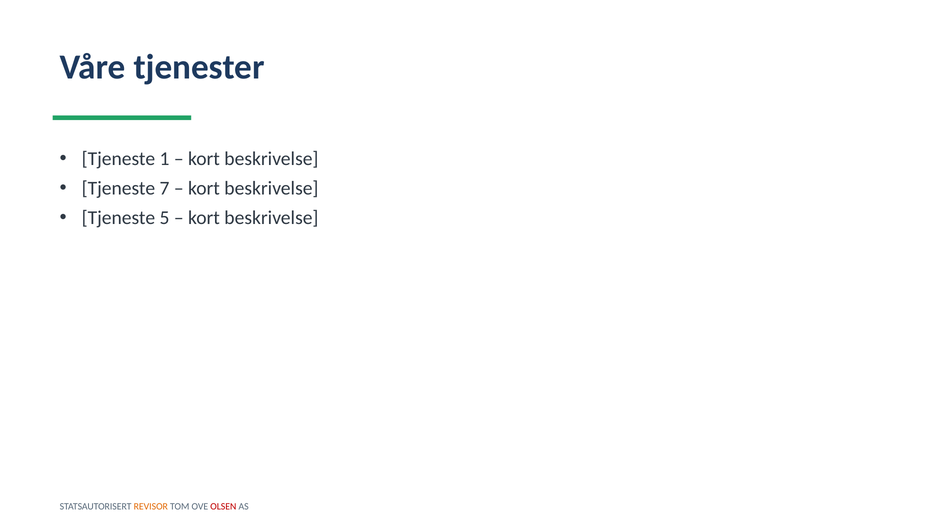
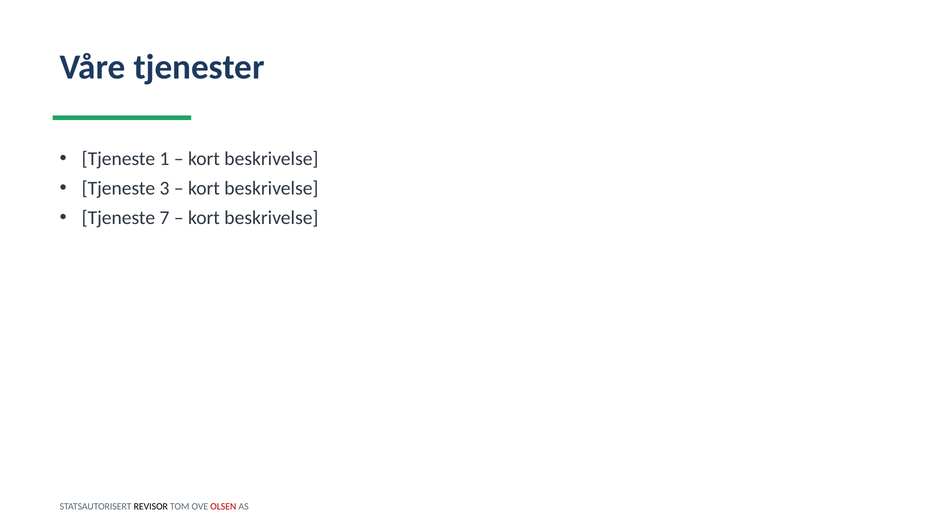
7: 7 -> 3
5: 5 -> 7
REVISOR colour: orange -> black
